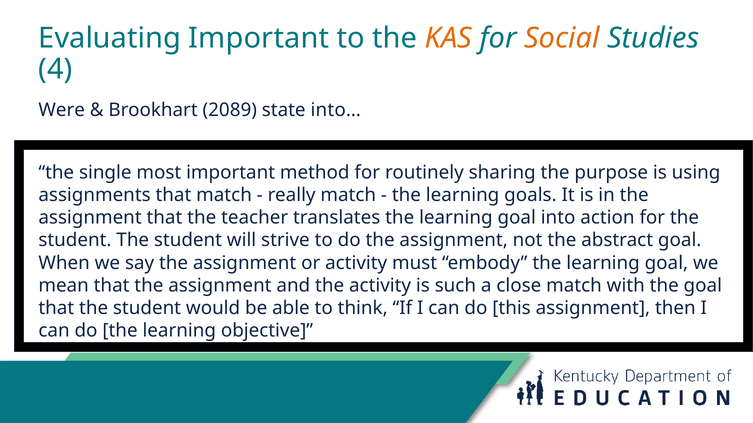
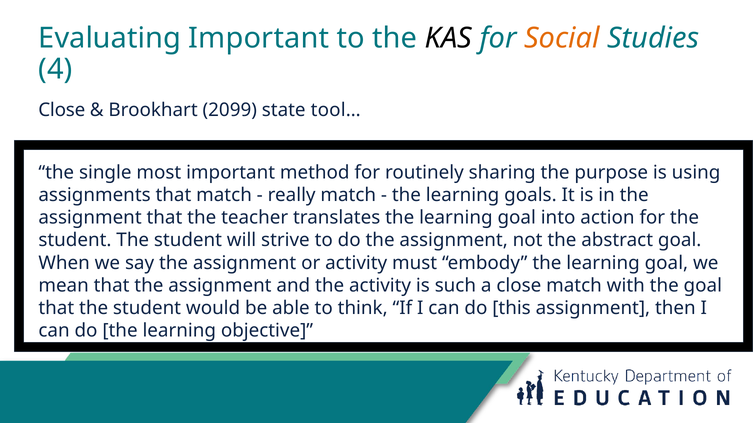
KAS colour: orange -> black
Were at (62, 110): Were -> Close
2089: 2089 -> 2099
into…: into… -> tool…
